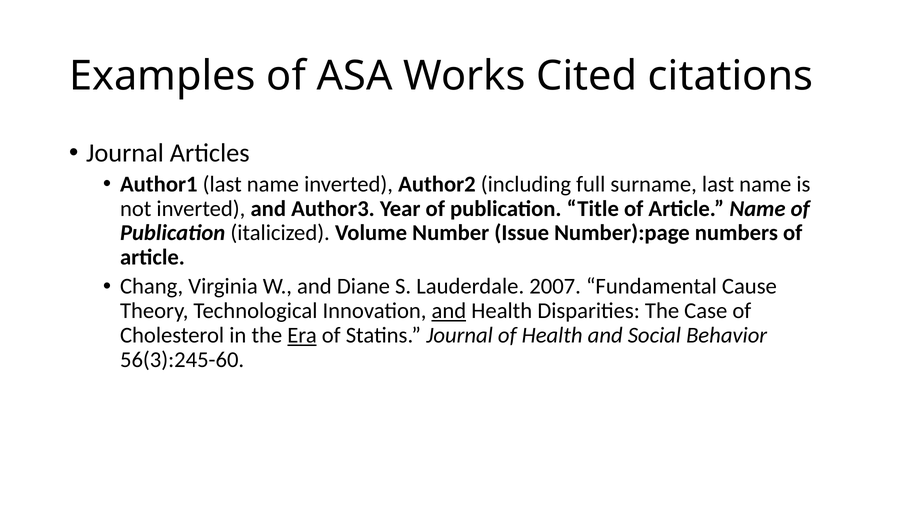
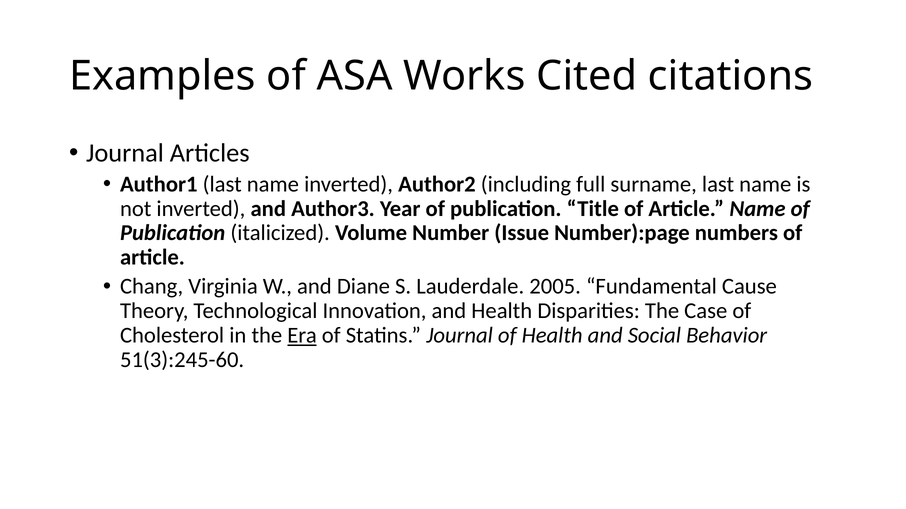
2007: 2007 -> 2005
and at (449, 311) underline: present -> none
56(3):245-60: 56(3):245-60 -> 51(3):245-60
